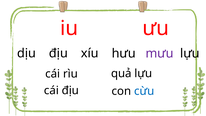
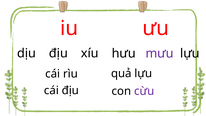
cừu colour: blue -> purple
